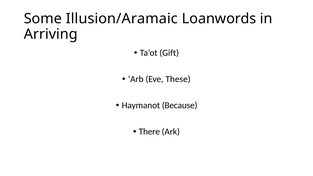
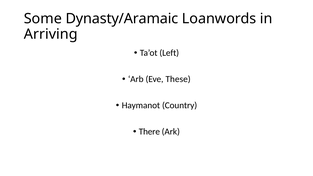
Illusion/Aramaic: Illusion/Aramaic -> Dynasty/Aramaic
Gift: Gift -> Left
Because: Because -> Country
